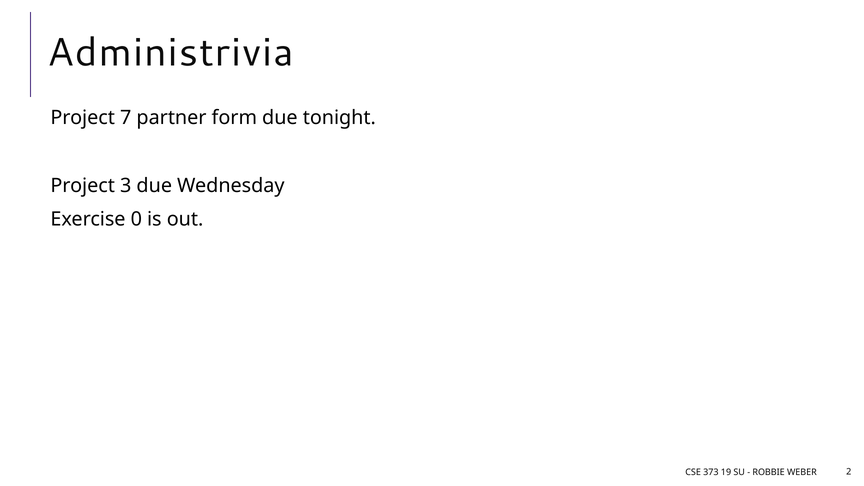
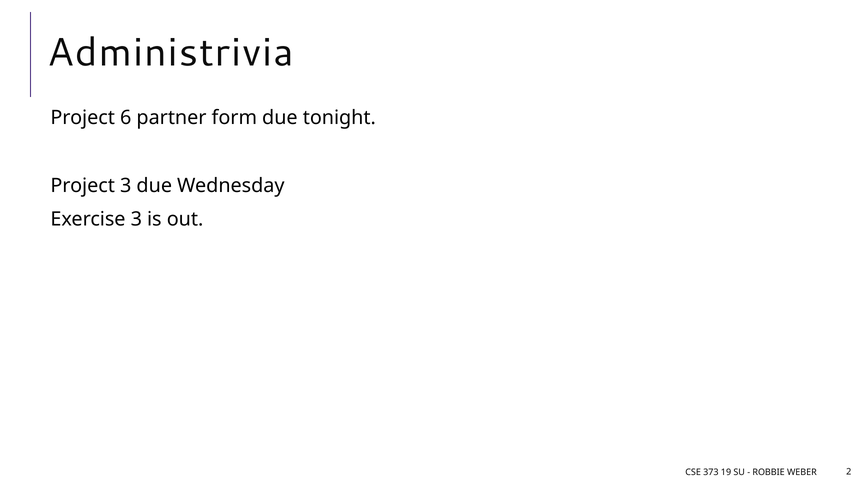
7: 7 -> 6
Exercise 0: 0 -> 3
